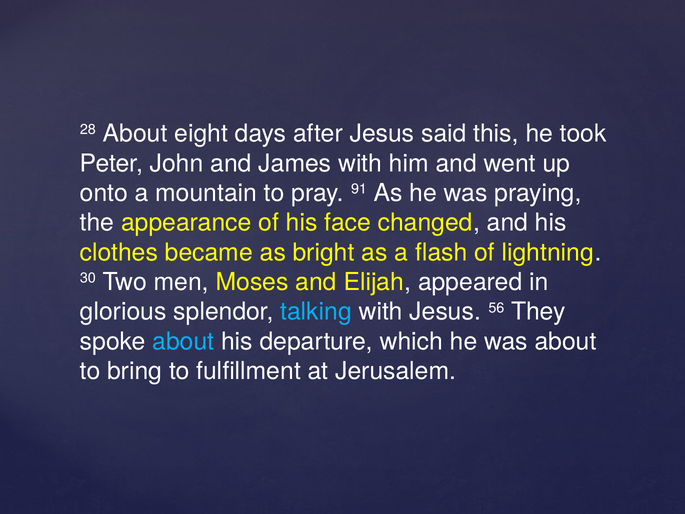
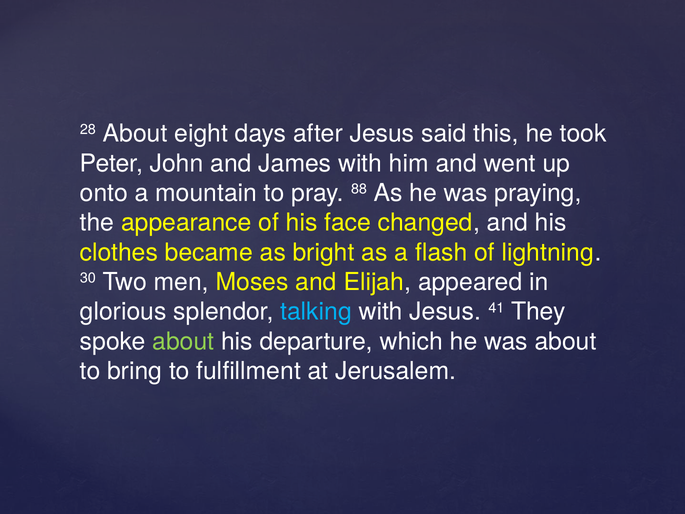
91: 91 -> 88
56: 56 -> 41
about at (183, 341) colour: light blue -> light green
